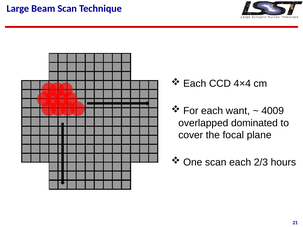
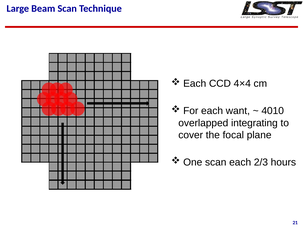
4009: 4009 -> 4010
dominated: dominated -> integrating
